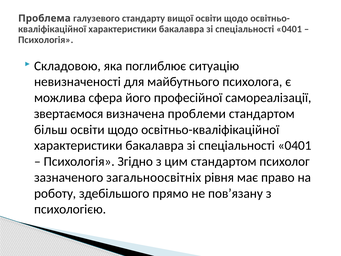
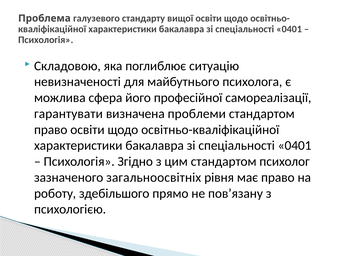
звертаємося: звертаємося -> гарантувати
більш at (51, 130): більш -> право
